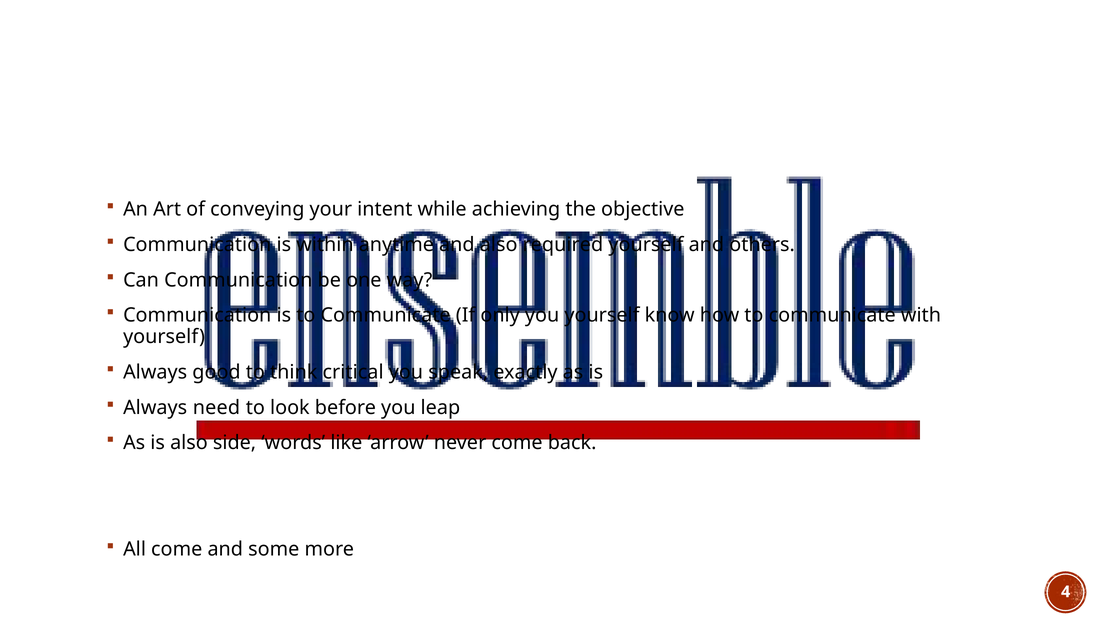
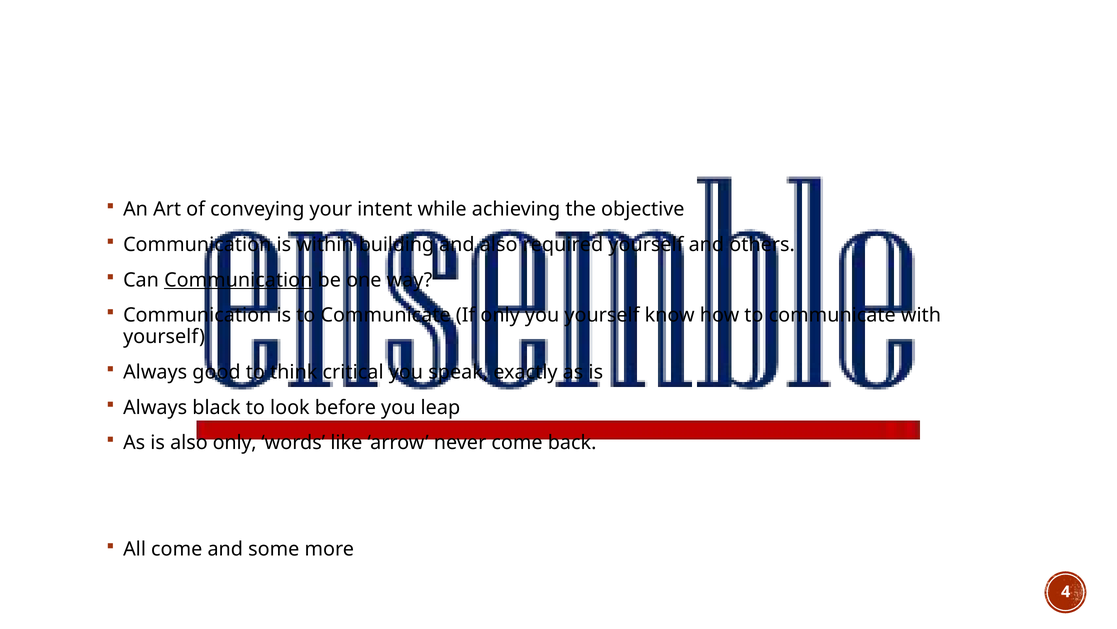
anytime: anytime -> building
Communication at (238, 280) underline: none -> present
need: need -> black
also side: side -> only
